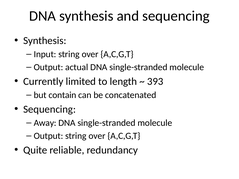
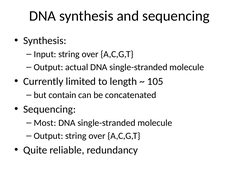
393: 393 -> 105
Away: Away -> Most
